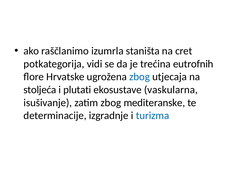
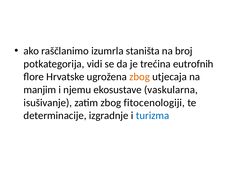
cret: cret -> broj
zbog at (140, 77) colour: blue -> orange
stoljeća: stoljeća -> manjim
plutati: plutati -> njemu
mediteranske: mediteranske -> fitocenologiji
